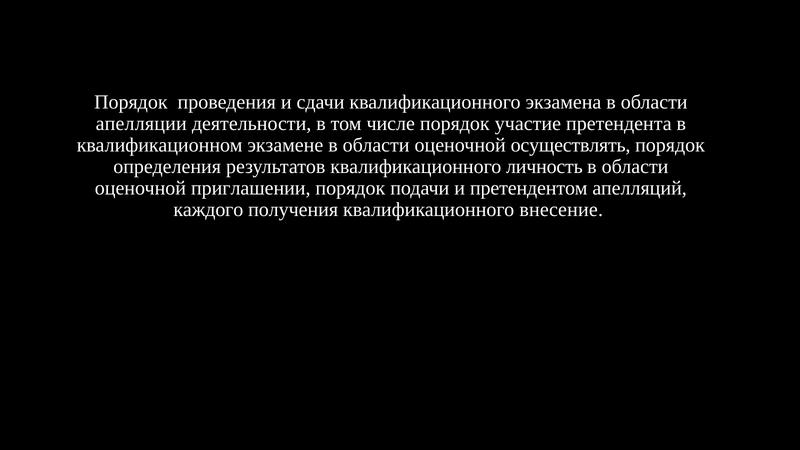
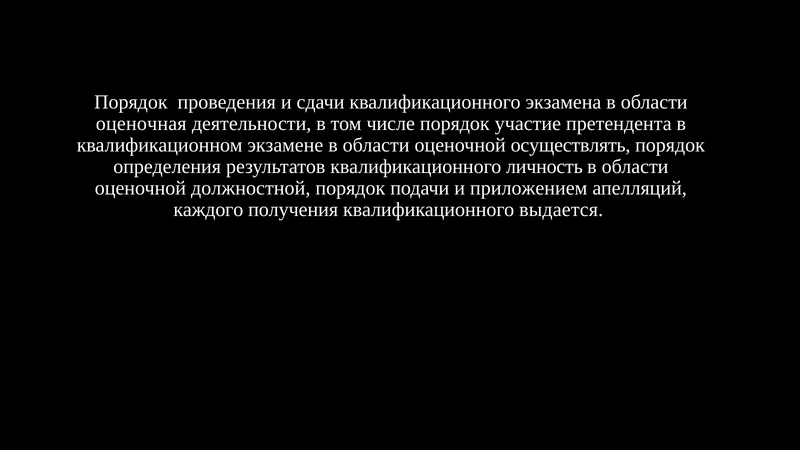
апелляции: апелляции -> оценочная
приглашении: приглашении -> должностной
претендентом: претендентом -> приложением
внесение: внесение -> выдается
